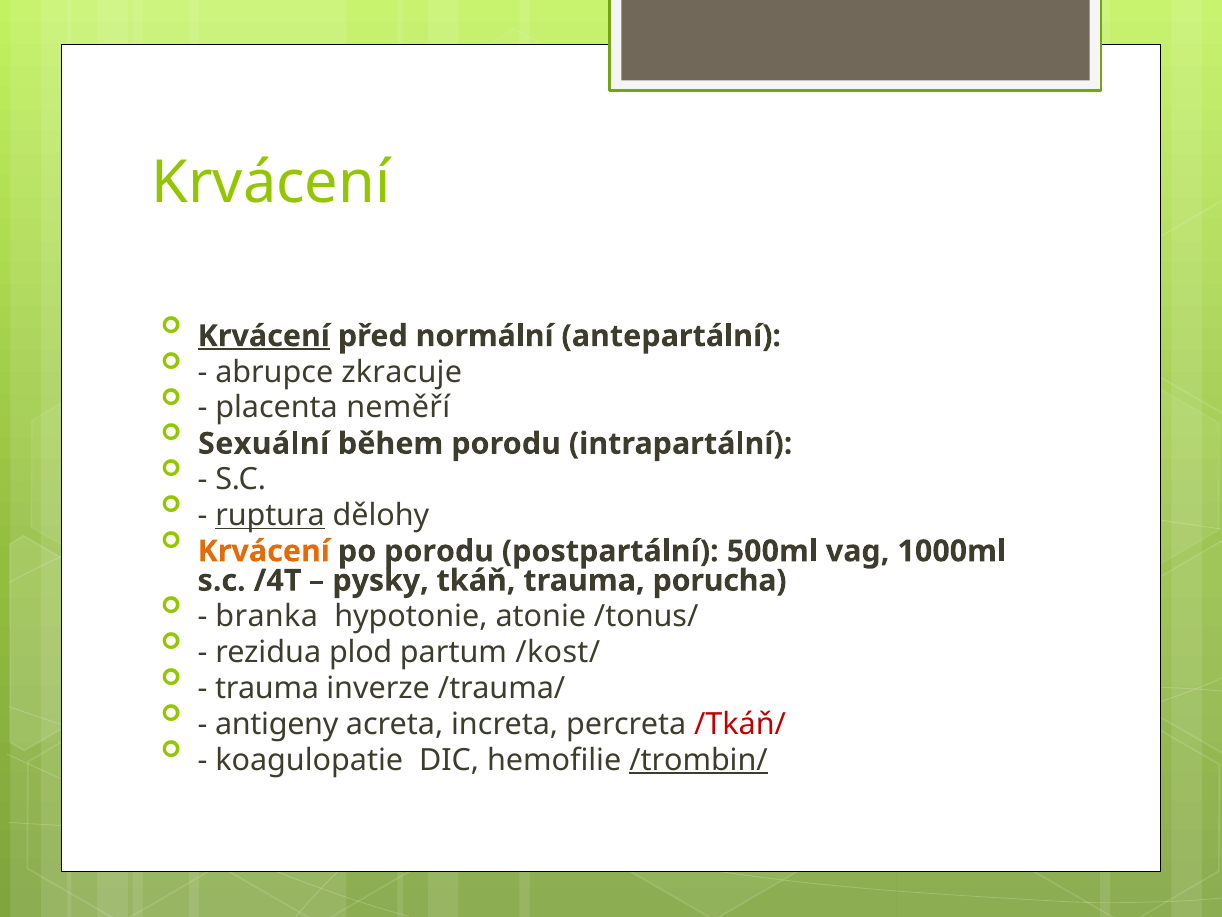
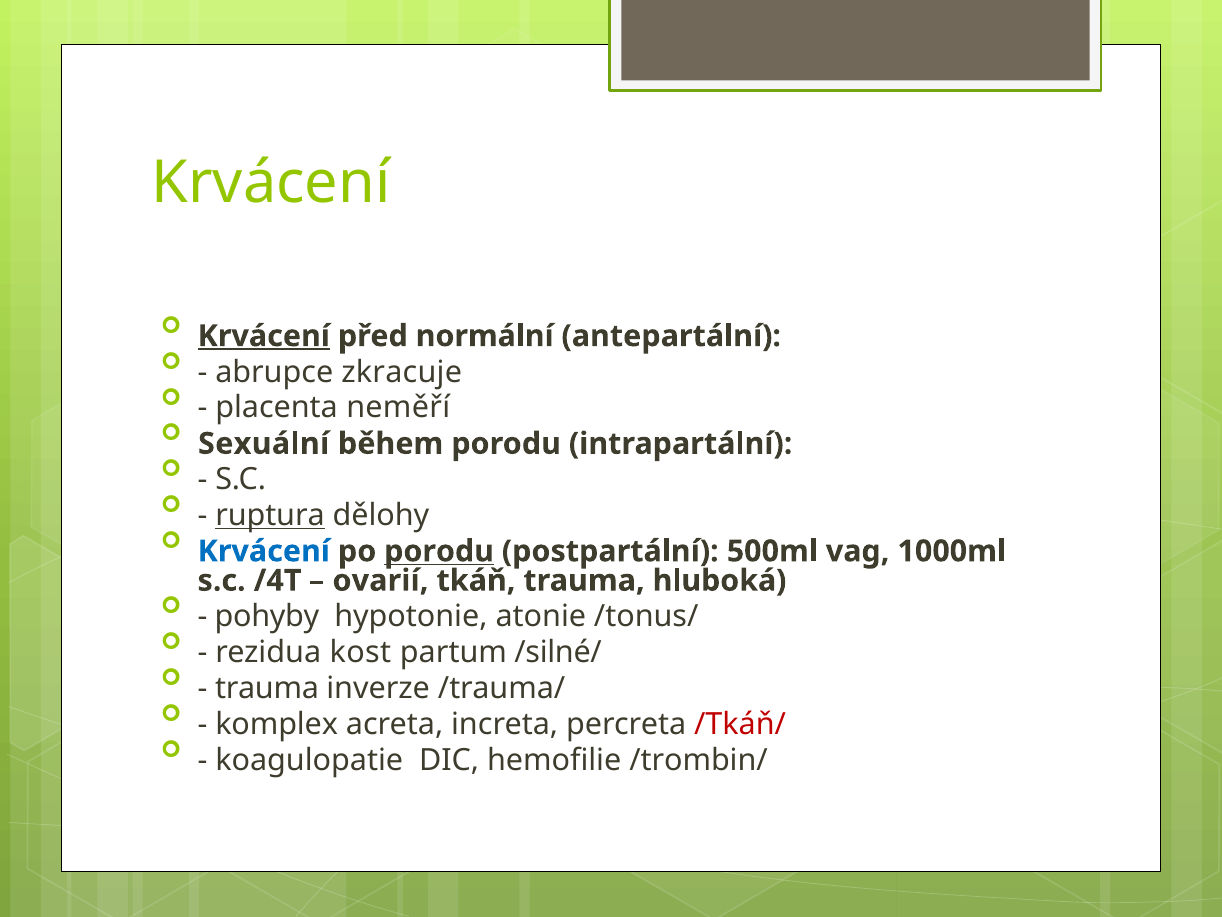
Krvácení at (264, 551) colour: orange -> blue
porodu at (439, 551) underline: none -> present
pysky: pysky -> ovarií
porucha: porucha -> hluboká
branka: branka -> pohyby
plod: plod -> kost
/kost/: /kost/ -> /silné/
antigeny: antigeny -> komplex
/trombin/ underline: present -> none
